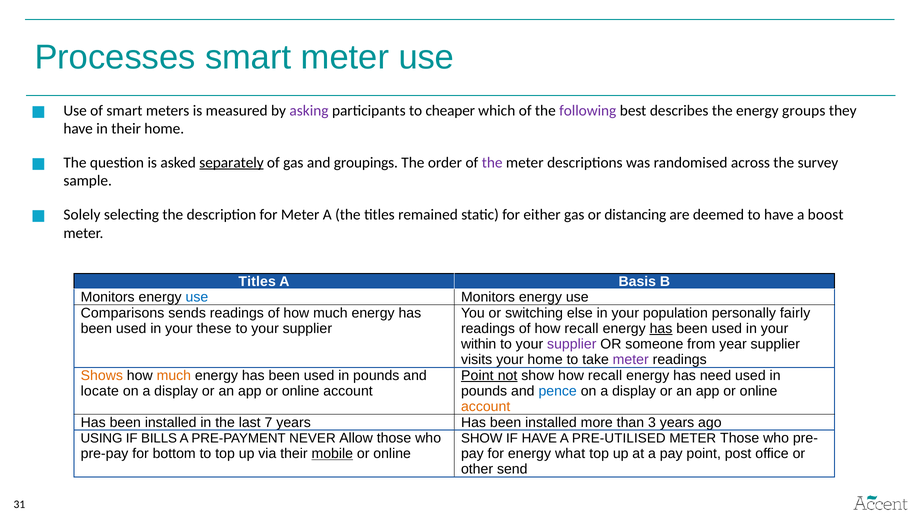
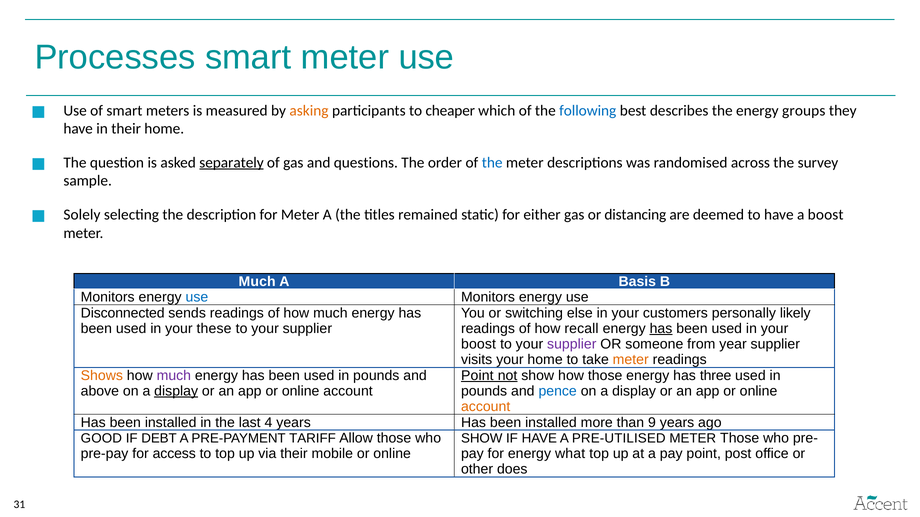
asking colour: purple -> orange
following colour: purple -> blue
groupings: groupings -> questions
the at (492, 163) colour: purple -> blue
Titles at (257, 282): Titles -> Much
Comparisons: Comparisons -> Disconnected
population: population -> customers
fairly: fairly -> likely
within at (479, 344): within -> boost
meter at (631, 360) colour: purple -> orange
much at (174, 376) colour: orange -> purple
show how recall: recall -> those
need: need -> three
locate: locate -> above
display at (176, 391) underline: none -> present
7: 7 -> 4
3: 3 -> 9
USING: USING -> GOOD
BILLS: BILLS -> DEBT
NEVER: NEVER -> TARIFF
bottom: bottom -> access
mobile underline: present -> none
send: send -> does
